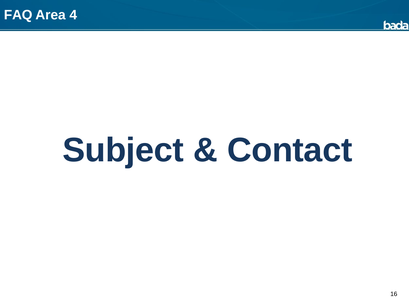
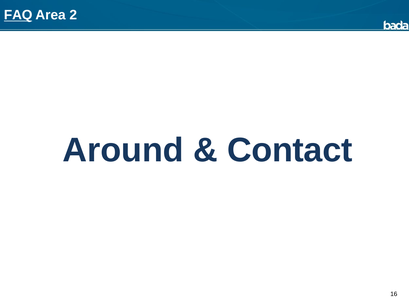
FAQ underline: none -> present
4: 4 -> 2
Subject: Subject -> Around
